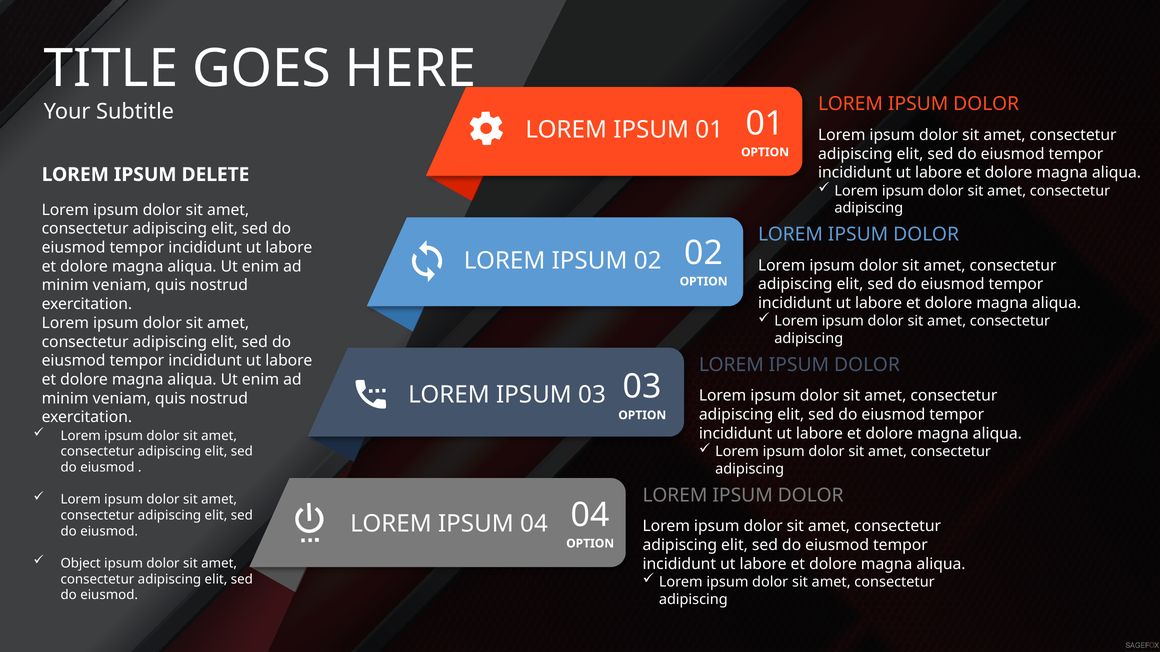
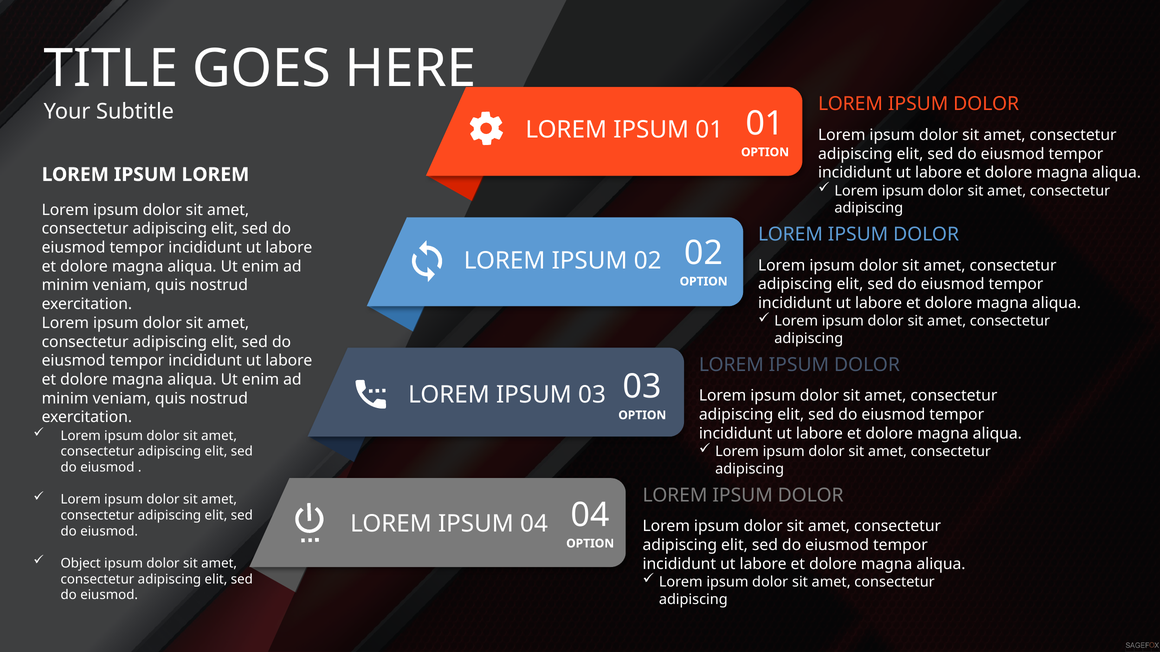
IPSUM DELETE: DELETE -> LOREM
